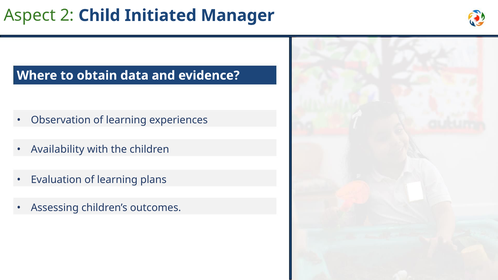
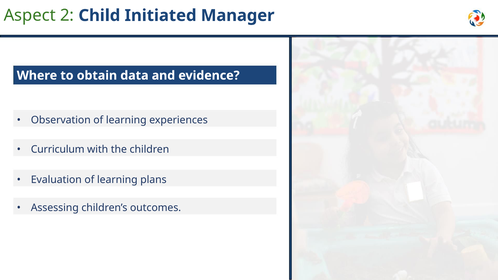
Availability: Availability -> Curriculum
